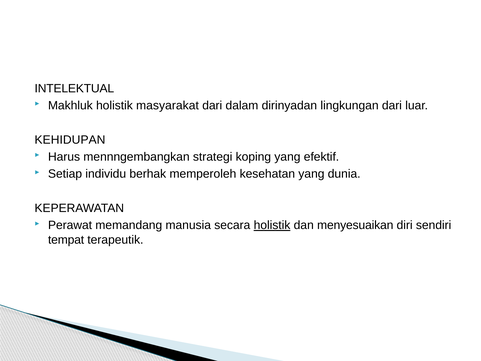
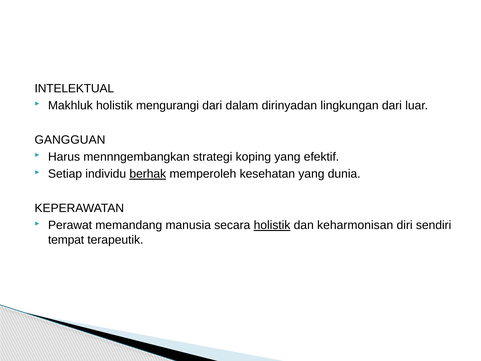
masyarakat: masyarakat -> mengurangi
KEHIDUPAN: KEHIDUPAN -> GANGGUAN
berhak underline: none -> present
menyesuaikan: menyesuaikan -> keharmonisan
